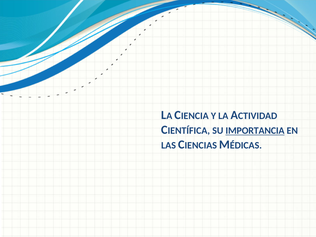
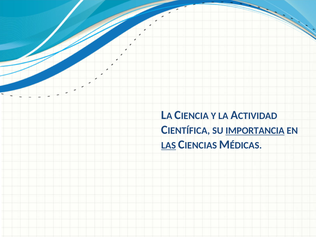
LAS underline: none -> present
